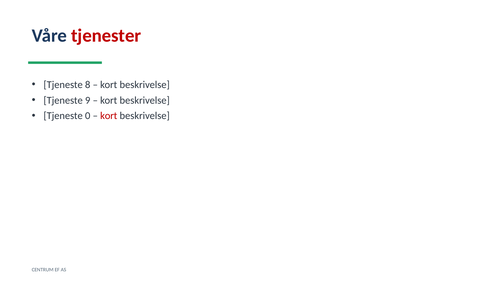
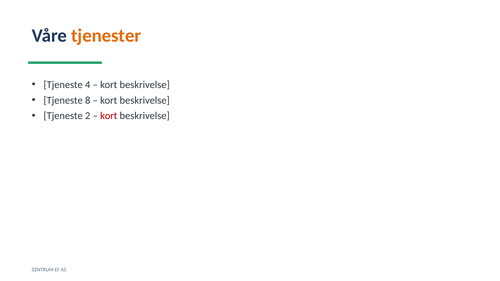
tjenester colour: red -> orange
8: 8 -> 4
9: 9 -> 8
0: 0 -> 2
